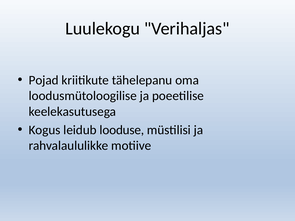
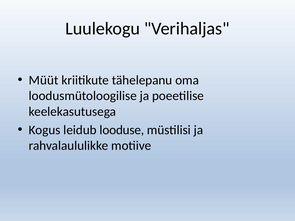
Pojad: Pojad -> Müüt
